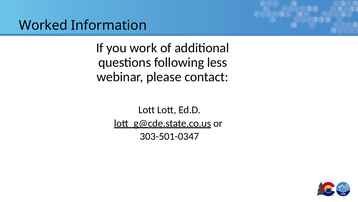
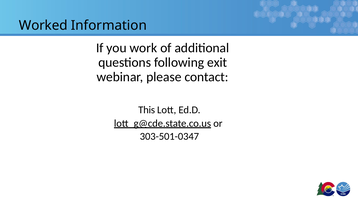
less: less -> exit
Lott at (147, 110): Lott -> This
